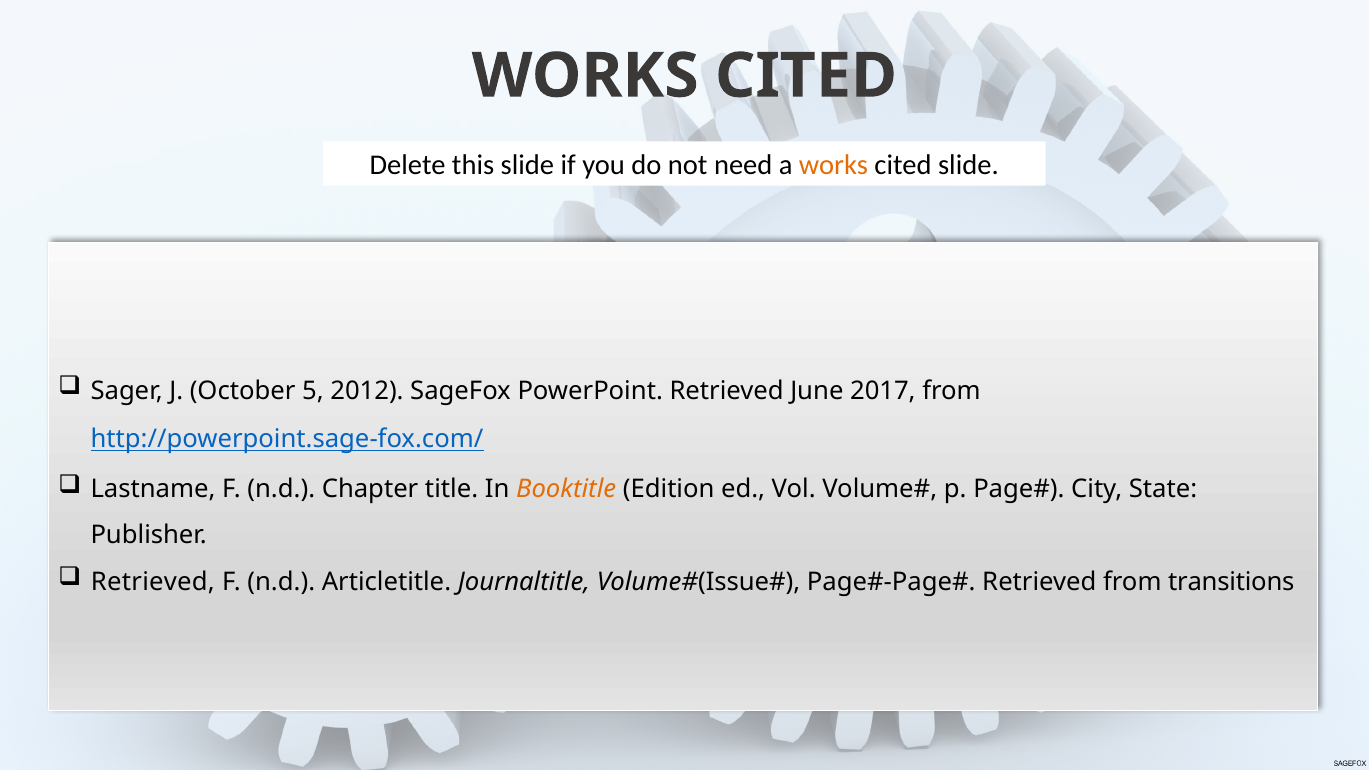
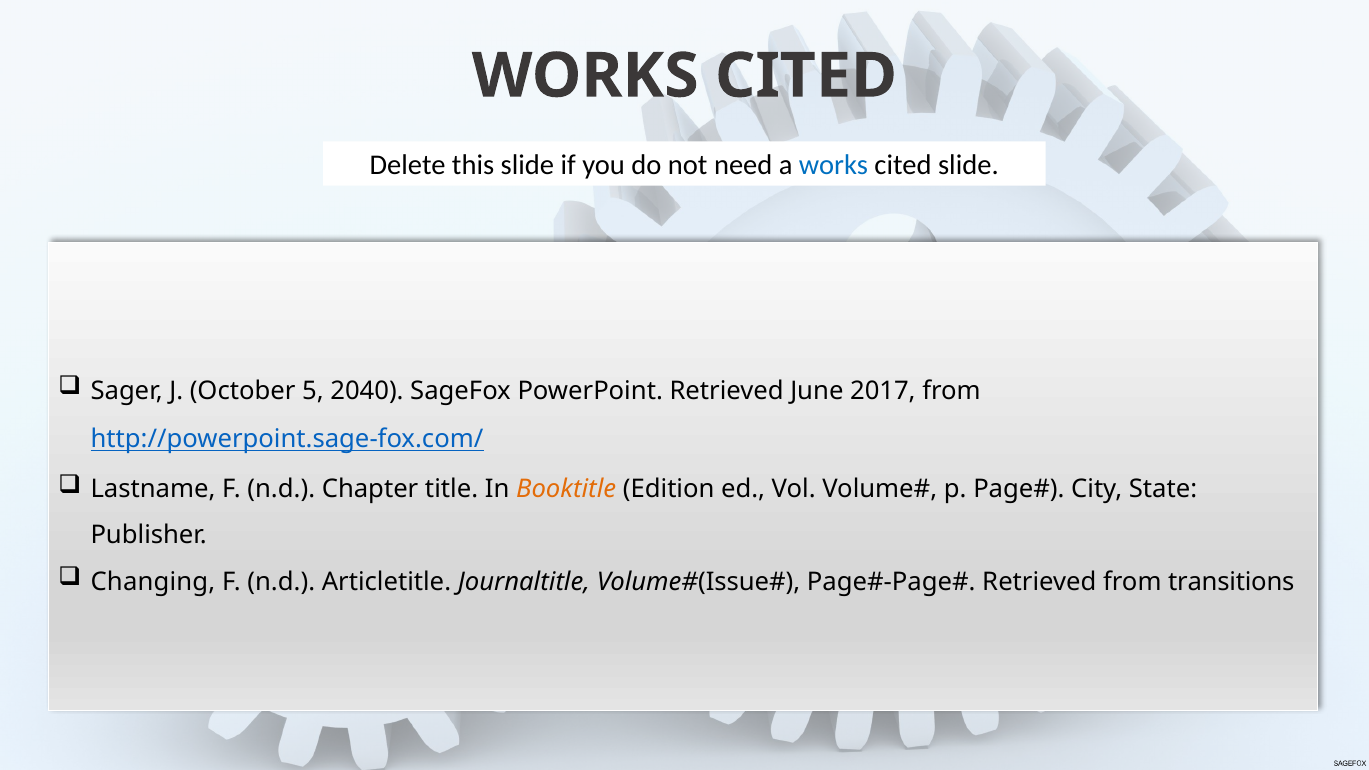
works at (834, 165) colour: orange -> blue
2012: 2012 -> 2040
Retrieved at (153, 582): Retrieved -> Changing
